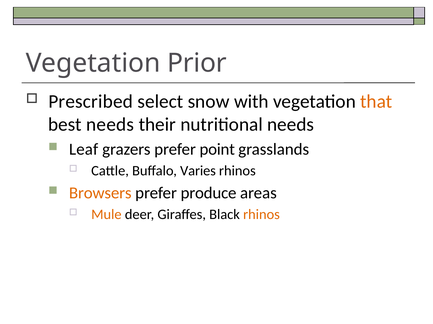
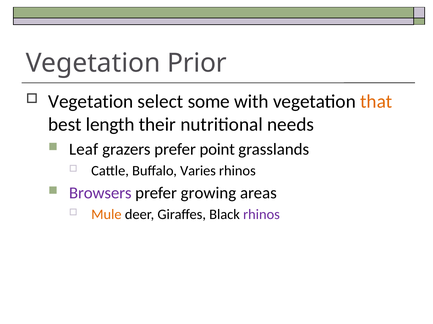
Prescribed at (91, 102): Prescribed -> Vegetation
snow: snow -> some
best needs: needs -> length
Browsers colour: orange -> purple
produce: produce -> growing
rhinos at (261, 215) colour: orange -> purple
